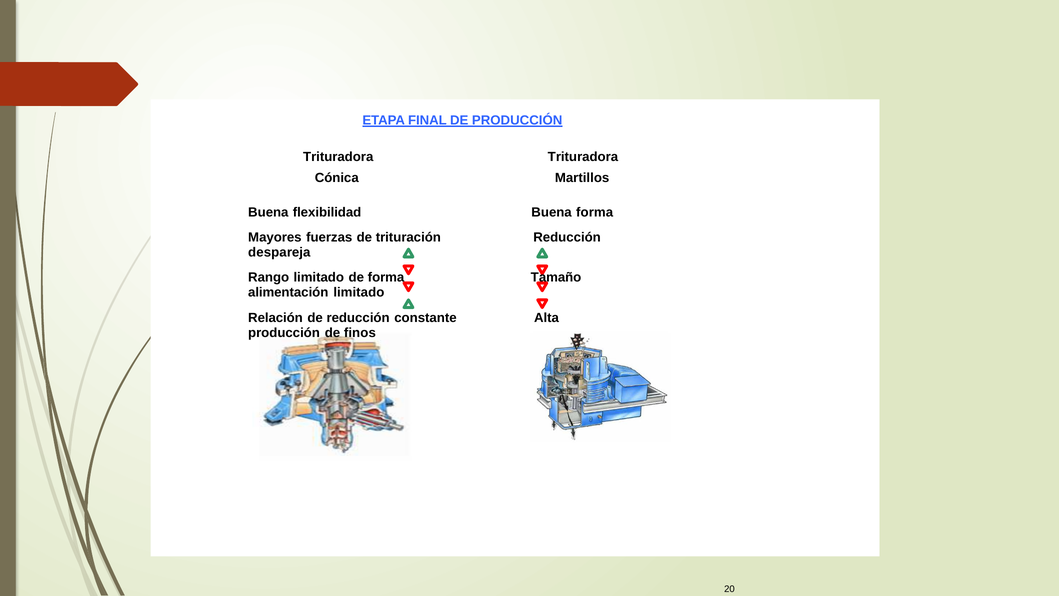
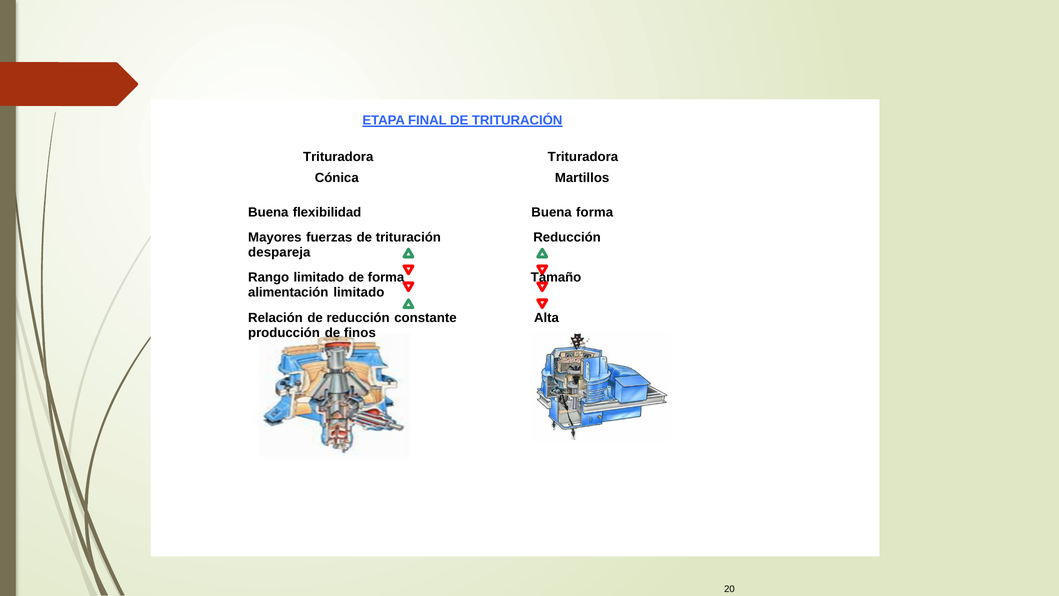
FINAL DE PRODUCCIÓN: PRODUCCIÓN -> TRITURACIÓN
